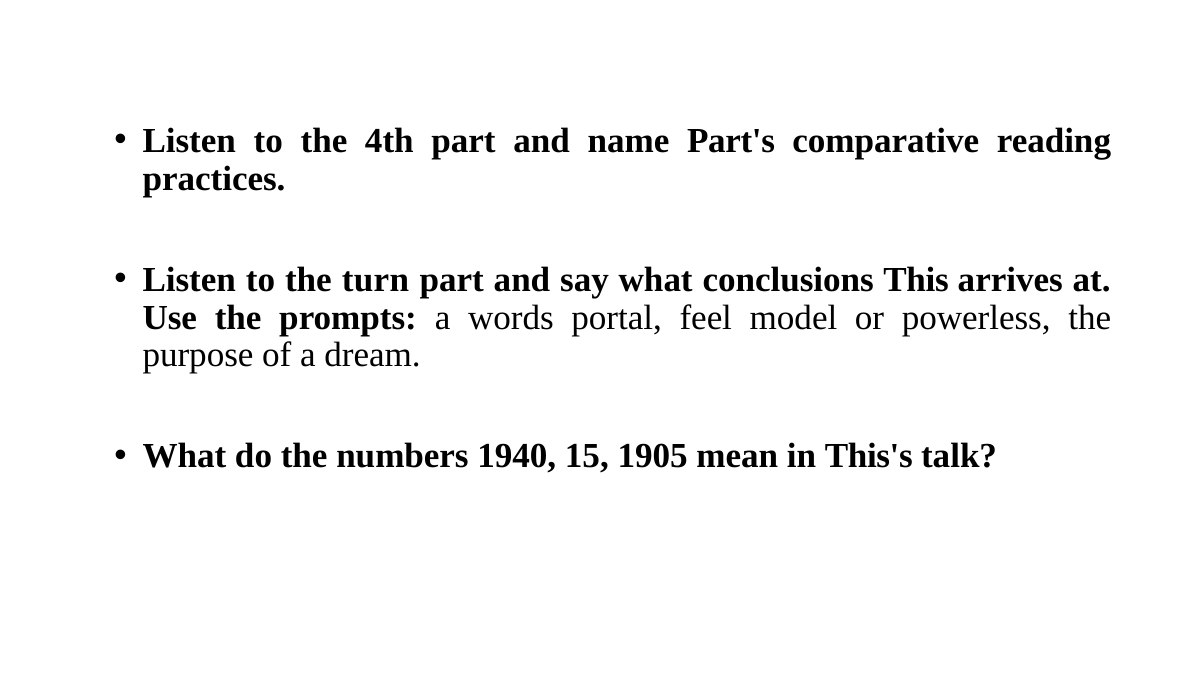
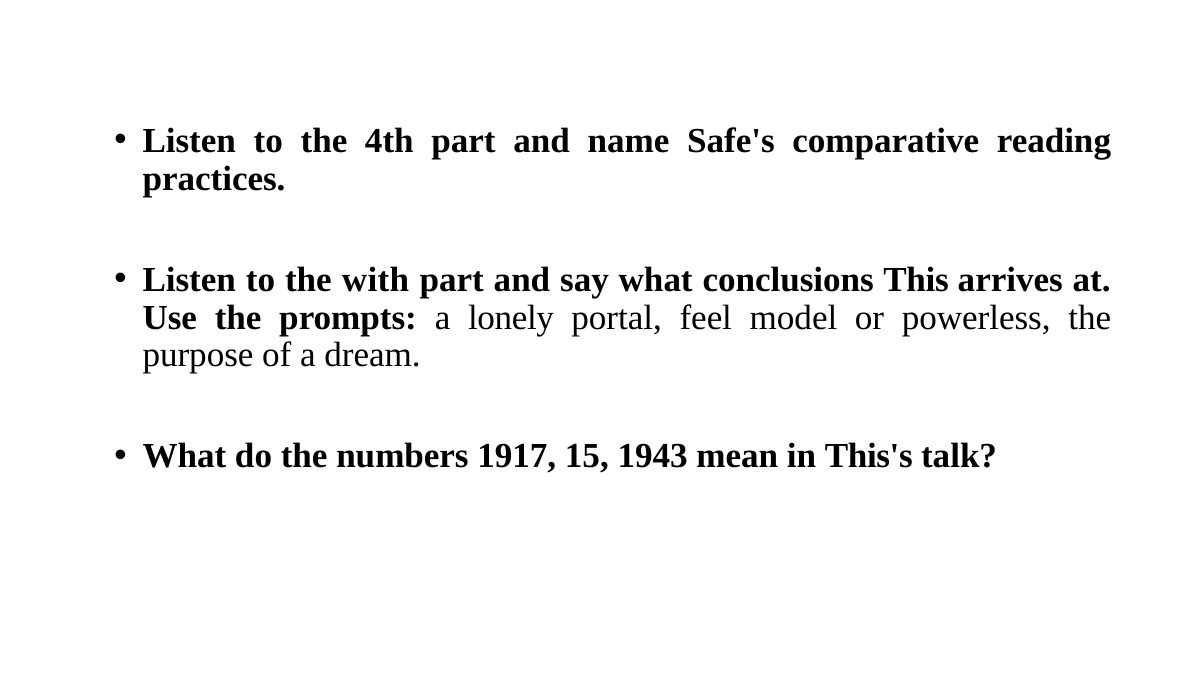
Part's: Part's -> Safe's
turn: turn -> with
words: words -> lonely
1940: 1940 -> 1917
1905: 1905 -> 1943
